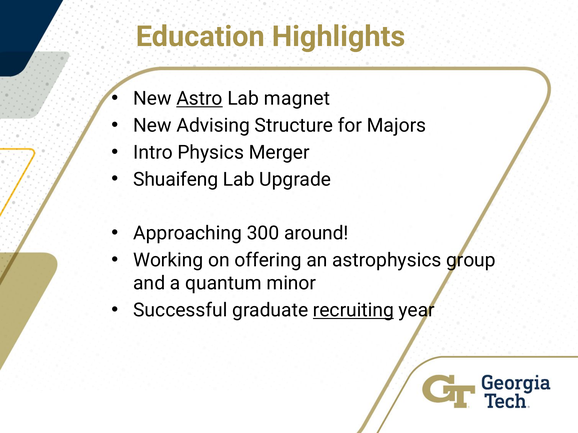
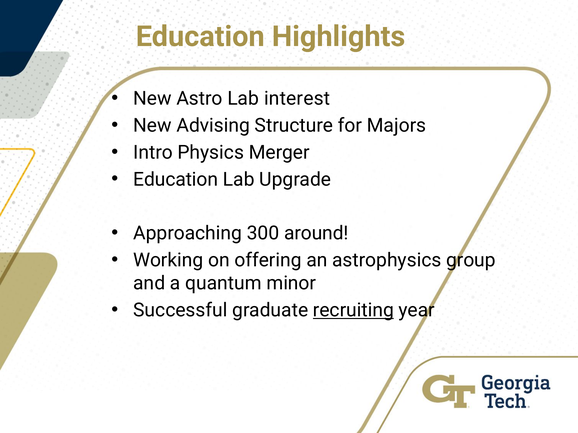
Astro underline: present -> none
magnet: magnet -> interest
Shuaifeng at (176, 180): Shuaifeng -> Education
